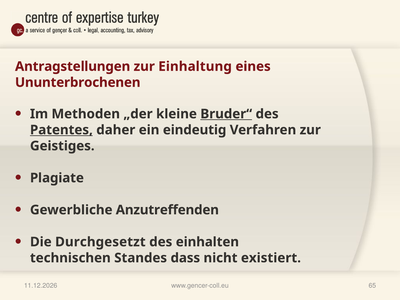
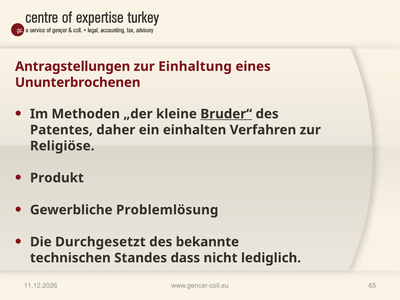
Patentes underline: present -> none
eindeutig: eindeutig -> einhalten
Geistiges: Geistiges -> Religiöse
Plagiate: Plagiate -> Produkt
Anzutreffenden: Anzutreffenden -> Problemlösung
einhalten: einhalten -> bekannte
existiert: existiert -> lediglich
